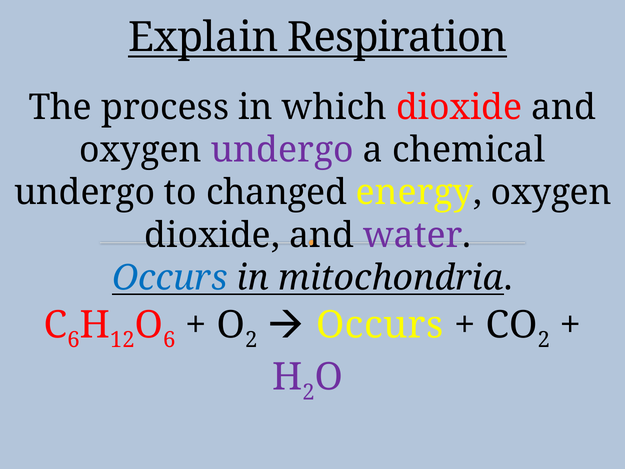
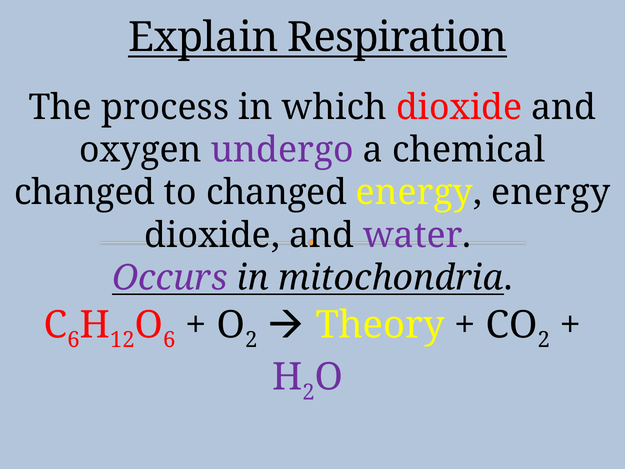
undergo at (85, 193): undergo -> changed
energy oxygen: oxygen -> energy
Occurs at (170, 278) colour: blue -> purple
Occurs at (380, 325): Occurs -> Theory
